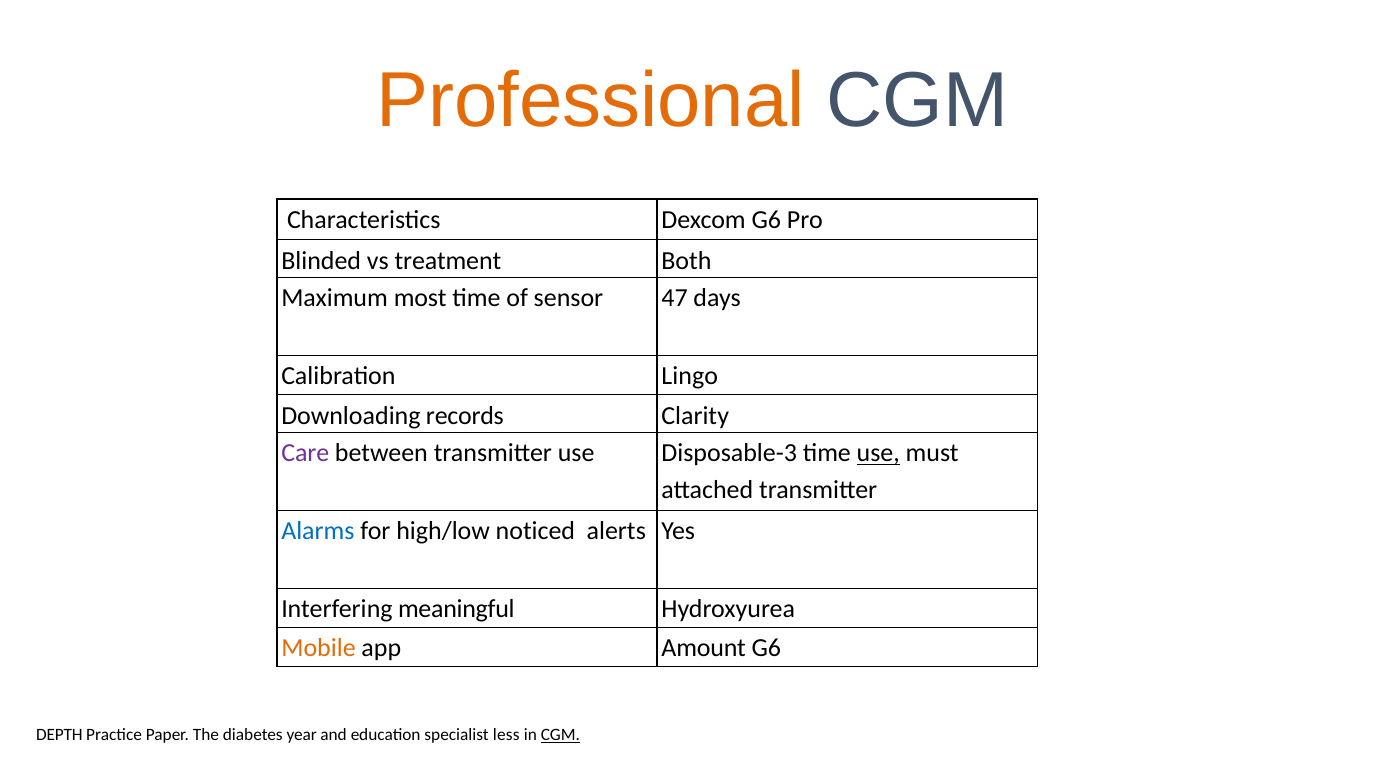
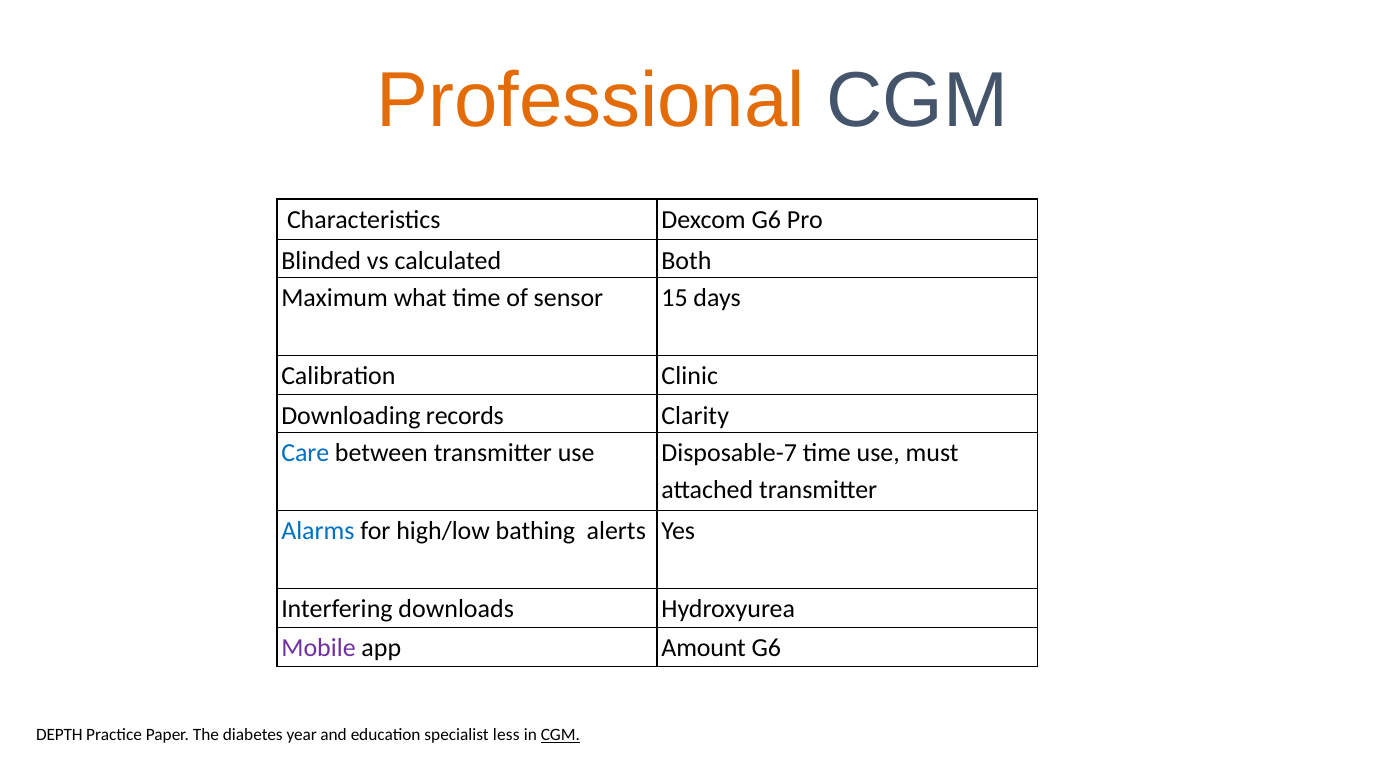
treatment: treatment -> calculated
most: most -> what
47: 47 -> 15
Lingo: Lingo -> Clinic
Care colour: purple -> blue
Disposable-3: Disposable-3 -> Disposable-7
use at (878, 453) underline: present -> none
noticed: noticed -> bathing
meaningful: meaningful -> downloads
Mobile colour: orange -> purple
